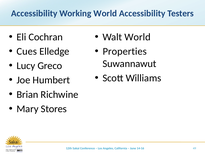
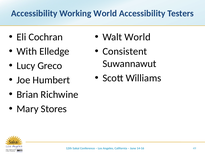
Cues: Cues -> With
Properties: Properties -> Consistent
